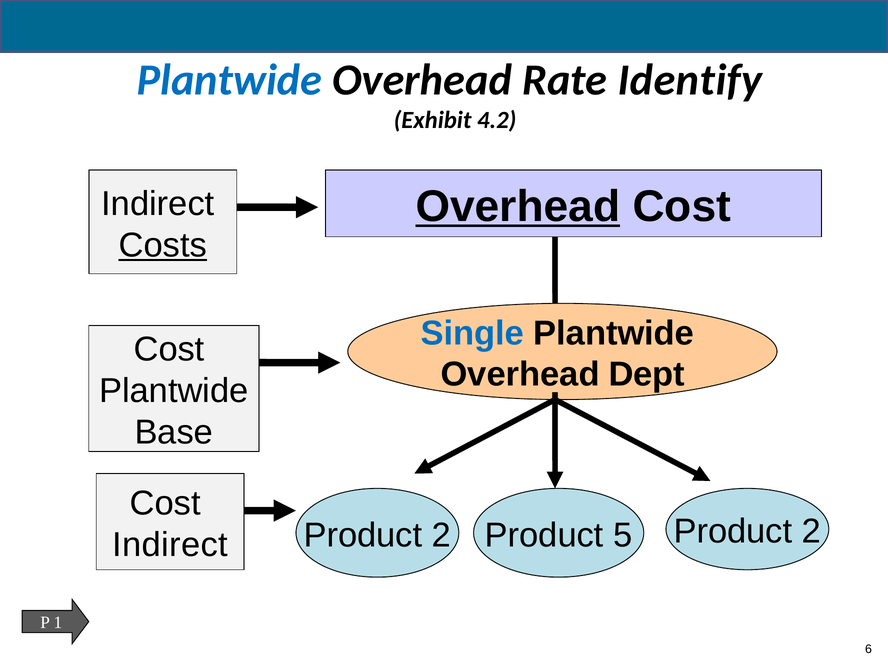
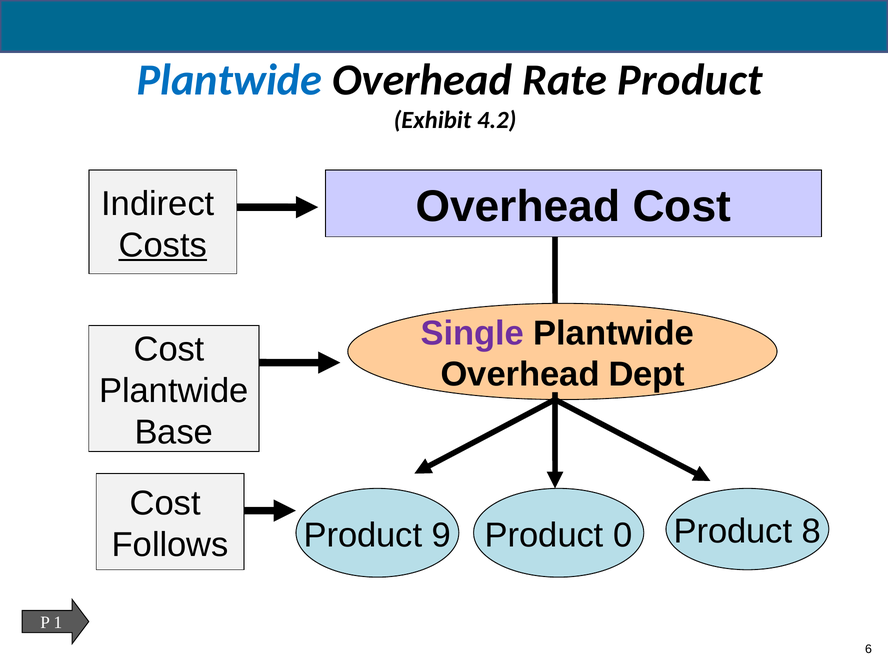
Rate Identify: Identify -> Product
Overhead at (518, 207) underline: present -> none
Single colour: blue -> purple
Indirect at (170, 545): Indirect -> Follows
2 at (441, 535): 2 -> 9
5: 5 -> 0
2 at (811, 531): 2 -> 8
